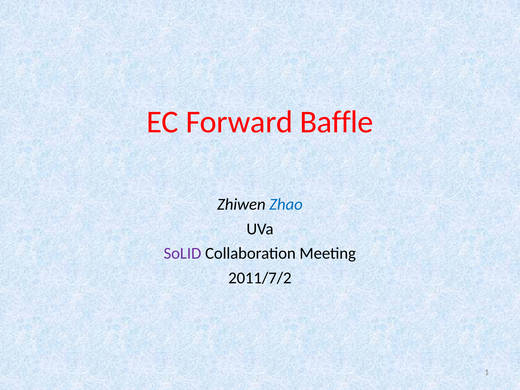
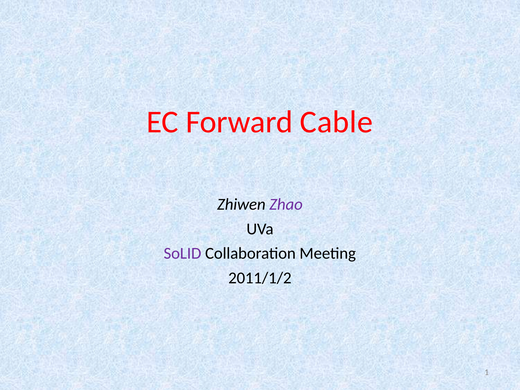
Baffle: Baffle -> Cable
Zhao colour: blue -> purple
2011/7/2: 2011/7/2 -> 2011/1/2
